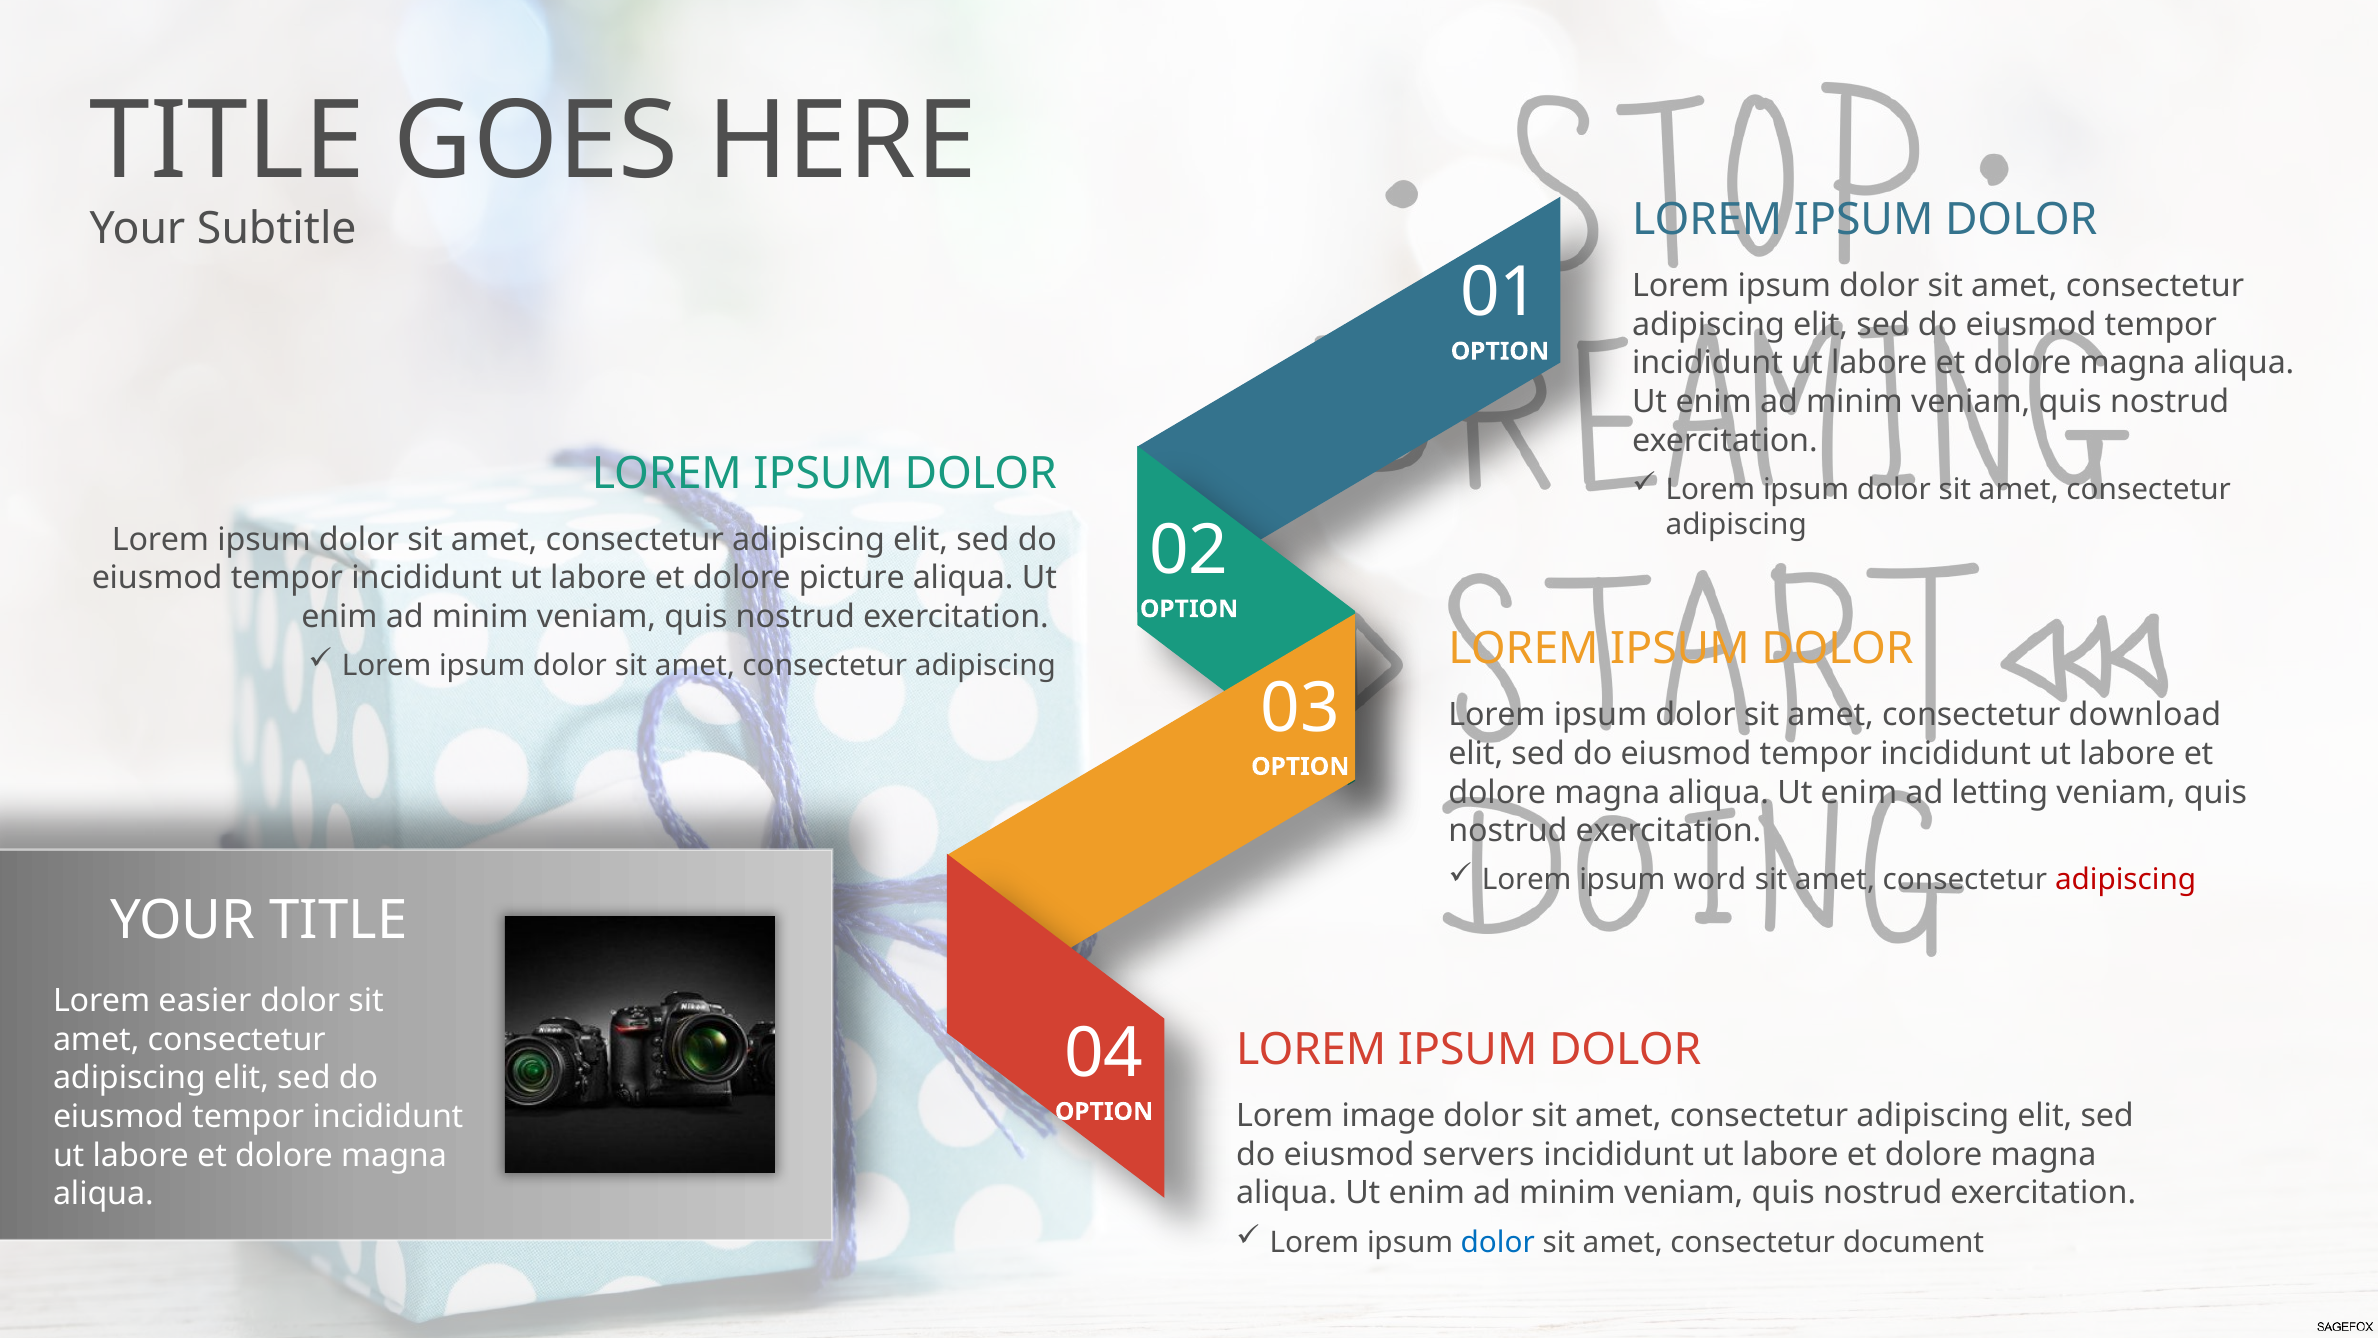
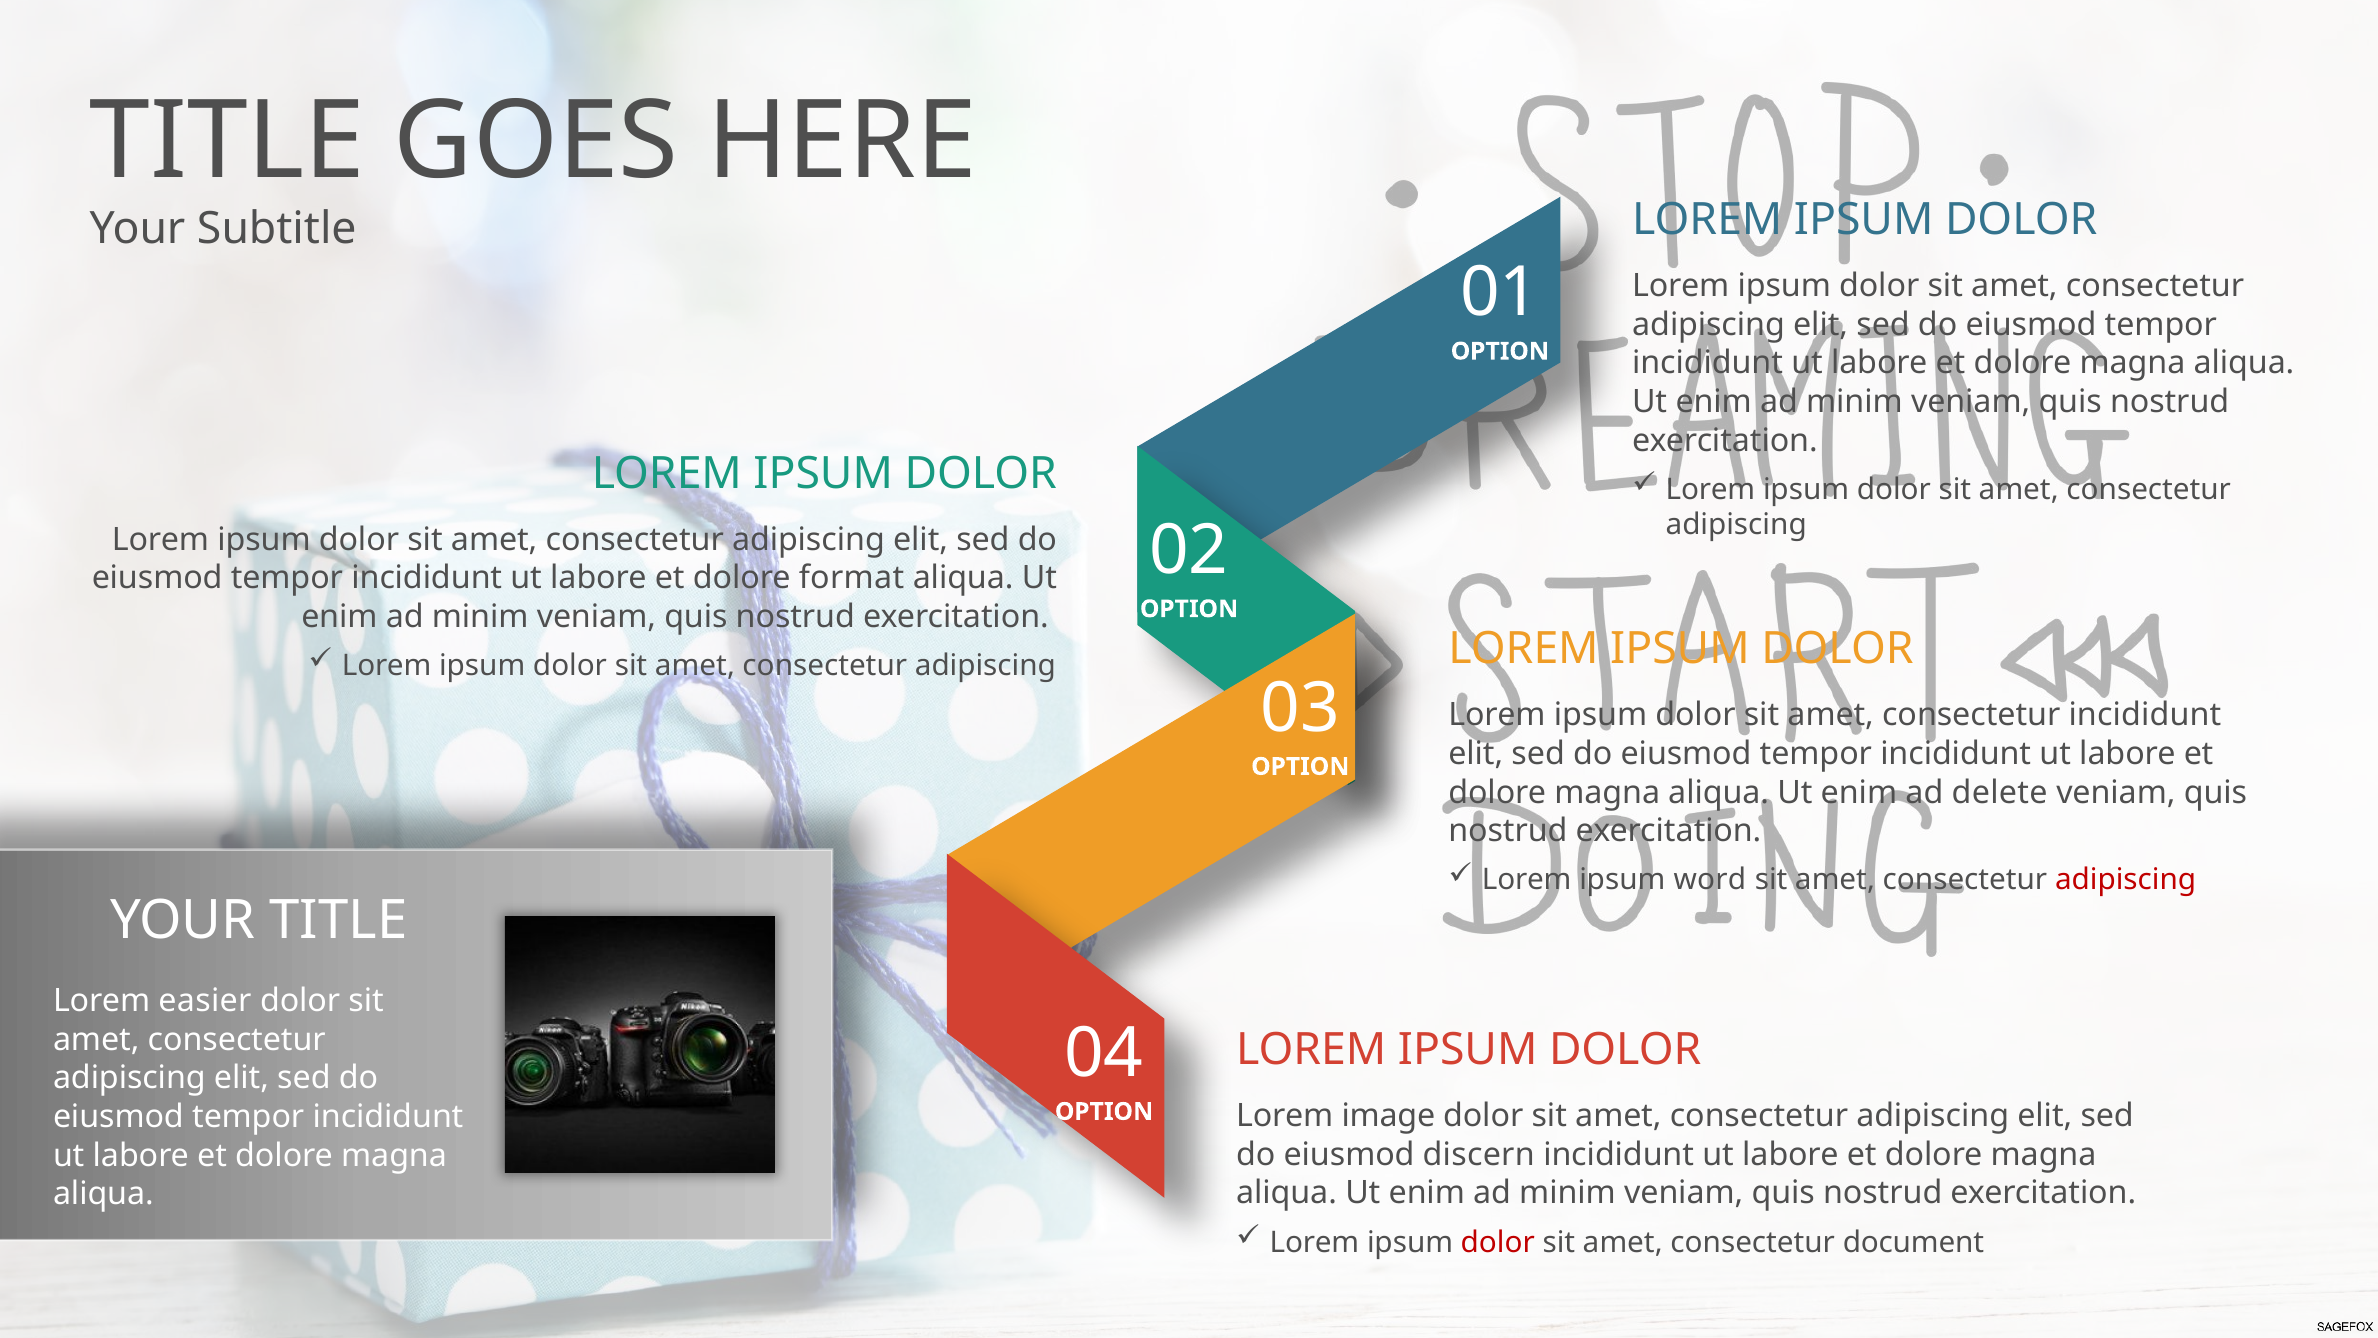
picture: picture -> format
consectetur download: download -> incididunt
letting: letting -> delete
servers: servers -> discern
dolor at (1498, 1242) colour: blue -> red
